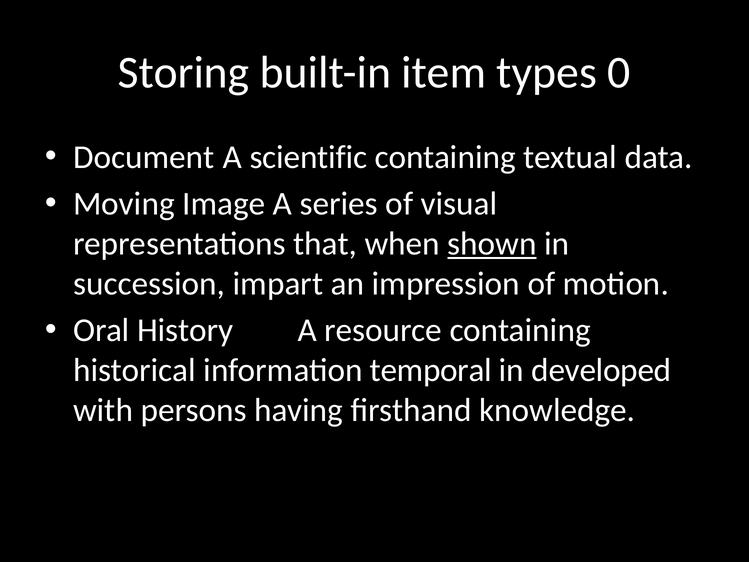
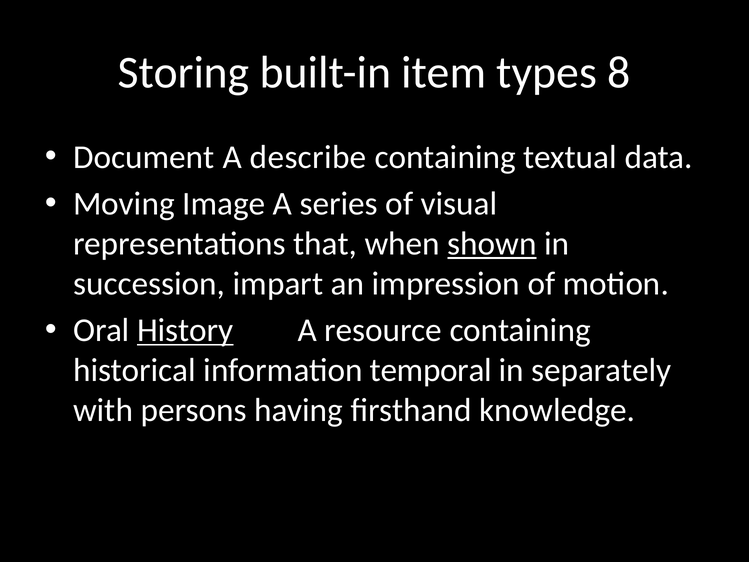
0: 0 -> 8
scientific: scientific -> describe
History underline: none -> present
developed: developed -> separately
